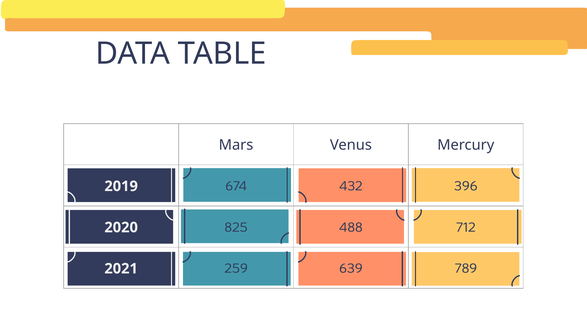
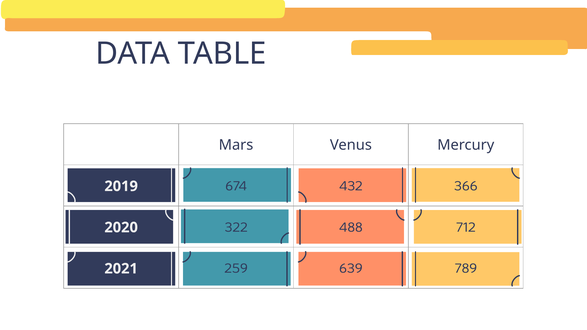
396: 396 -> 366
825: 825 -> 322
